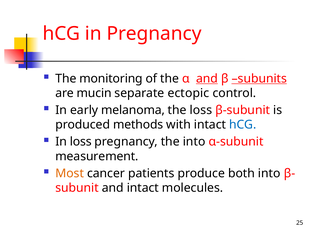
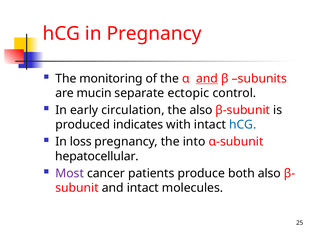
subunits underline: present -> none
melanoma: melanoma -> circulation
the loss: loss -> also
methods: methods -> indicates
measurement: measurement -> hepatocellular
Most colour: orange -> purple
both into: into -> also
